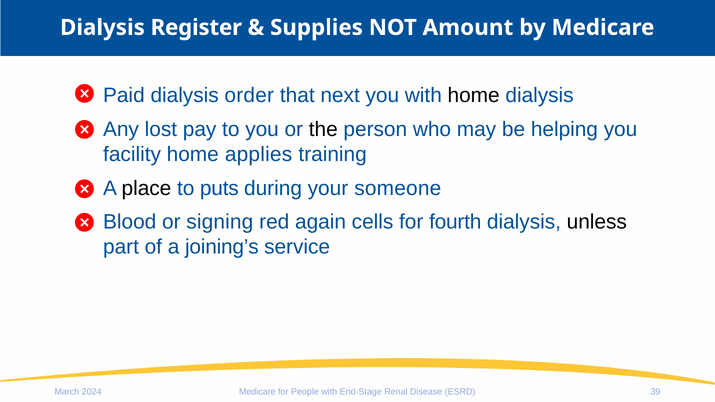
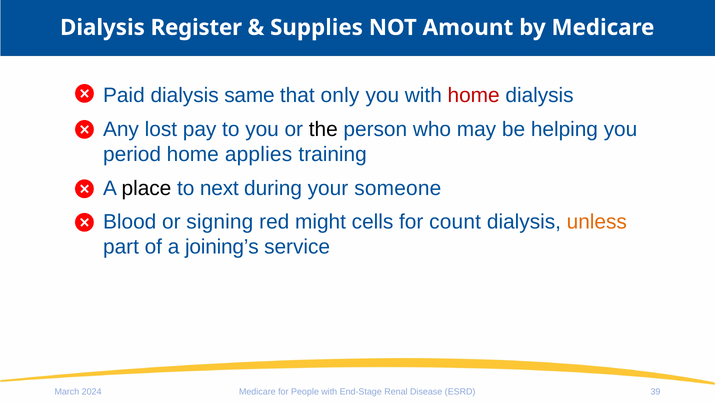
order: order -> same
next: next -> only
home at (474, 96) colour: black -> red
facility: facility -> period
puts: puts -> next
again: again -> might
fourth: fourth -> count
unless colour: black -> orange
